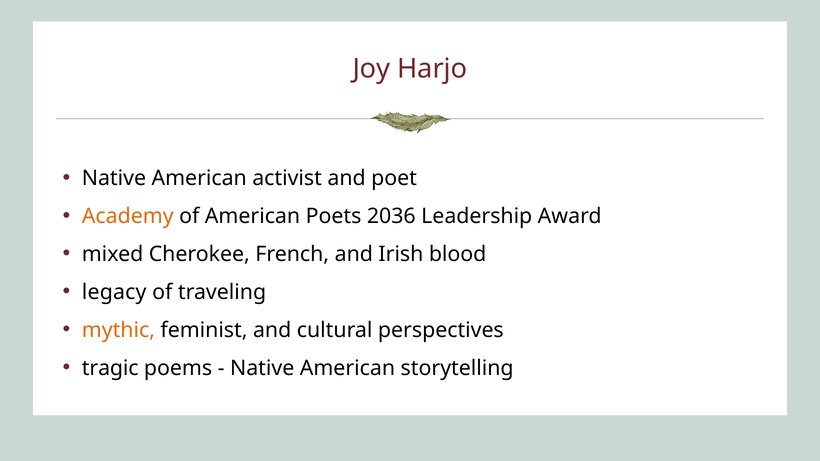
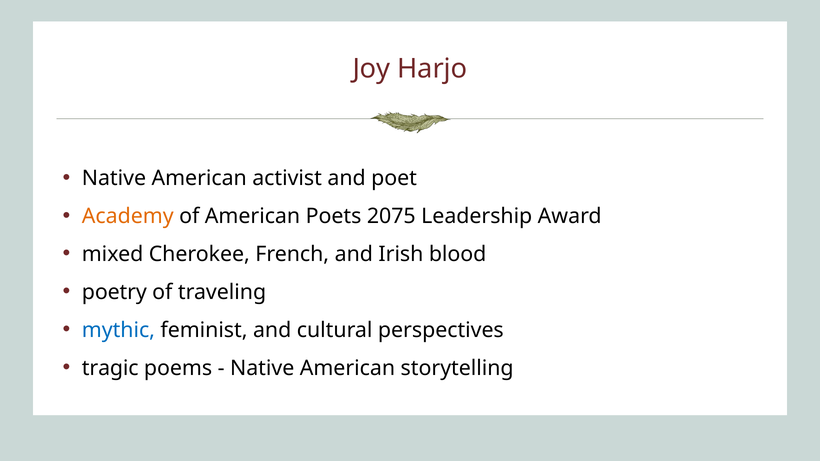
2036: 2036 -> 2075
legacy: legacy -> poetry
mythic colour: orange -> blue
